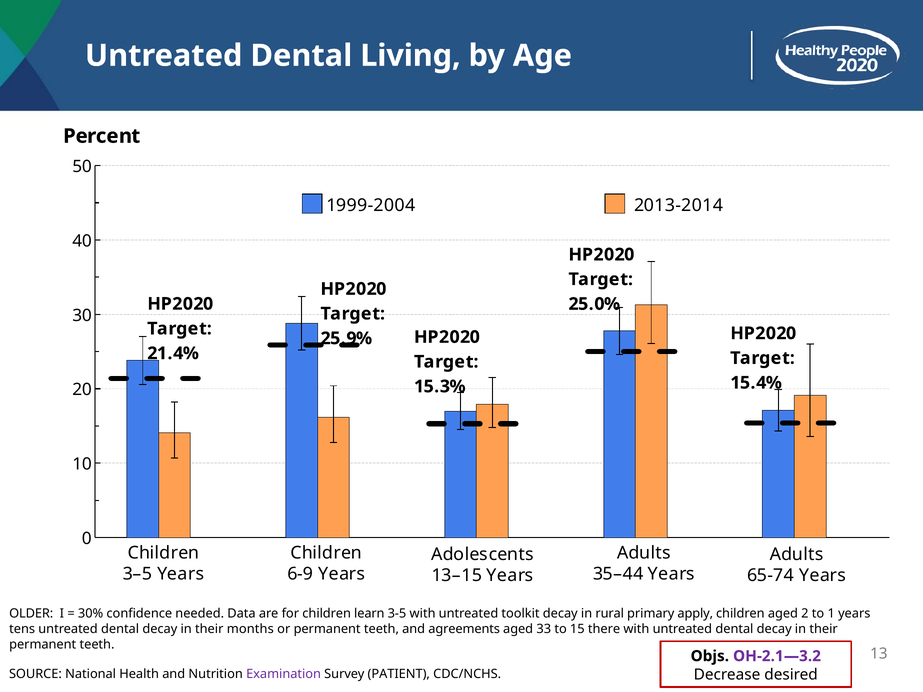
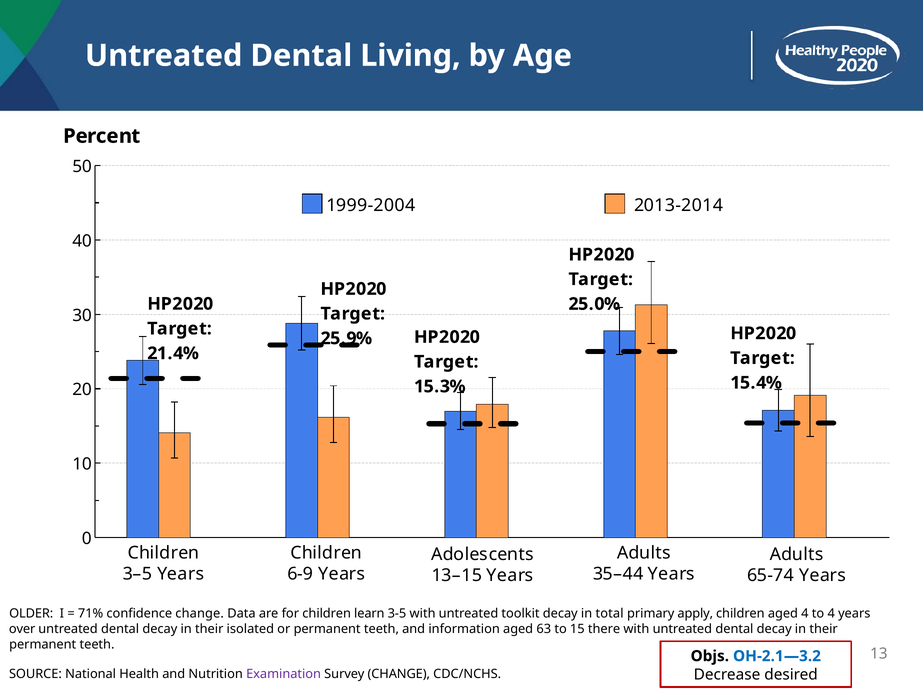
30%: 30% -> 71%
confidence needed: needed -> change
rural: rural -> total
aged 2: 2 -> 4
to 1: 1 -> 4
tens: tens -> over
months: months -> isolated
agreements: agreements -> information
33: 33 -> 63
OH-2.1—3.2 colour: purple -> blue
Survey PATIENT: PATIENT -> CHANGE
